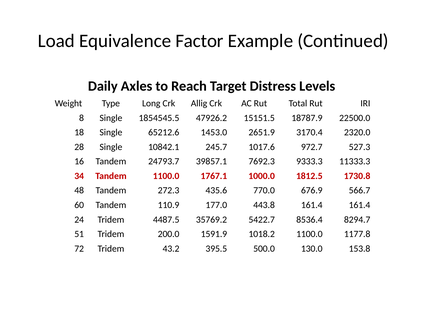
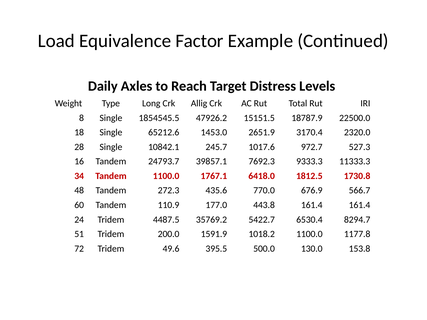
1000.0: 1000.0 -> 6418.0
8536.4: 8536.4 -> 6530.4
43.2: 43.2 -> 49.6
